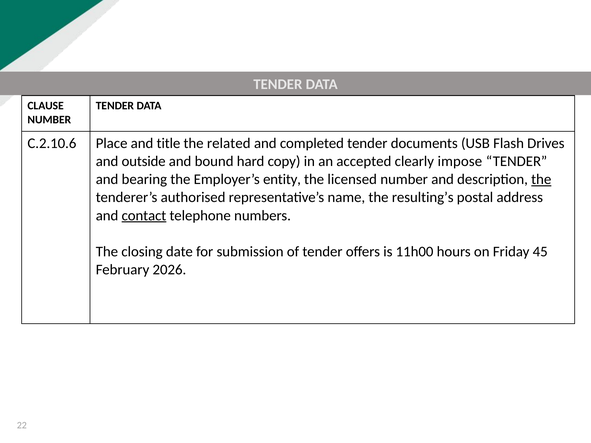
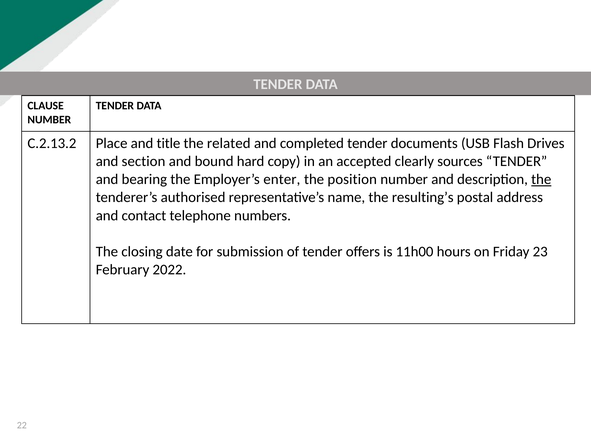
C.2.10.6: C.2.10.6 -> C.2.13.2
outside: outside -> section
impose: impose -> sources
entity: entity -> enter
licensed: licensed -> position
contact underline: present -> none
45: 45 -> 23
2026: 2026 -> 2022
